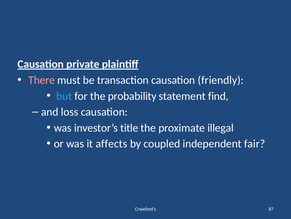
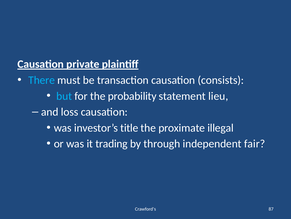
There colour: pink -> light blue
friendly: friendly -> consists
find: find -> lieu
affects: affects -> trading
coupled: coupled -> through
